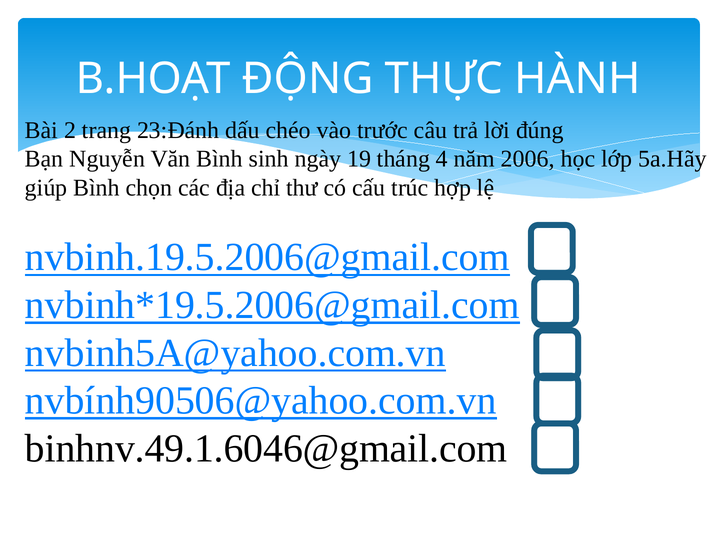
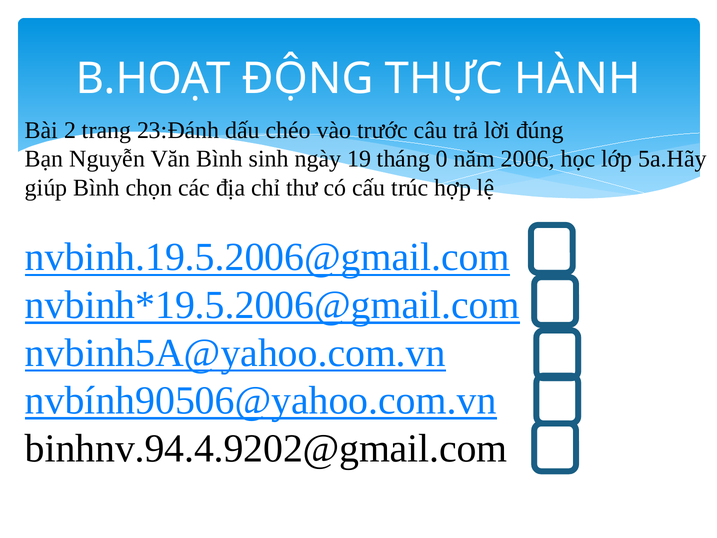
4: 4 -> 0
binhnv.49.1.6046@gmail.com: binhnv.49.1.6046@gmail.com -> binhnv.94.4.9202@gmail.com
